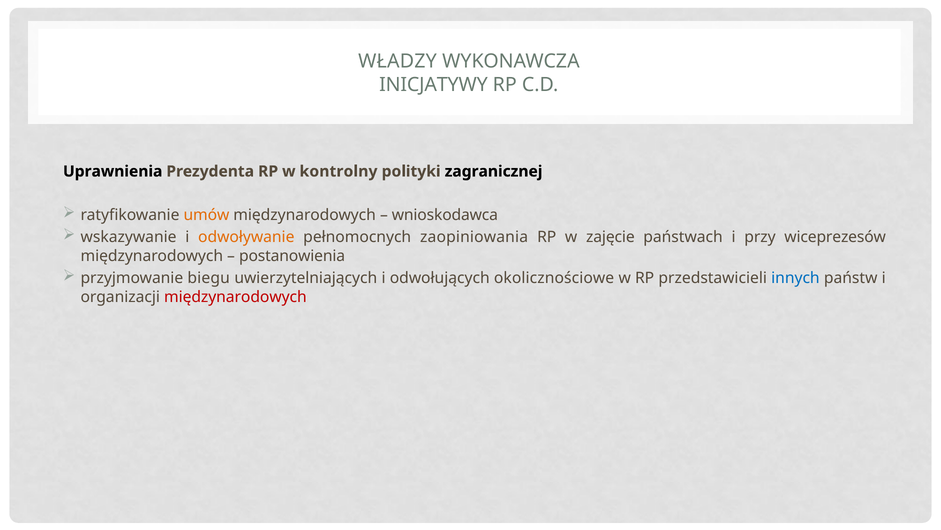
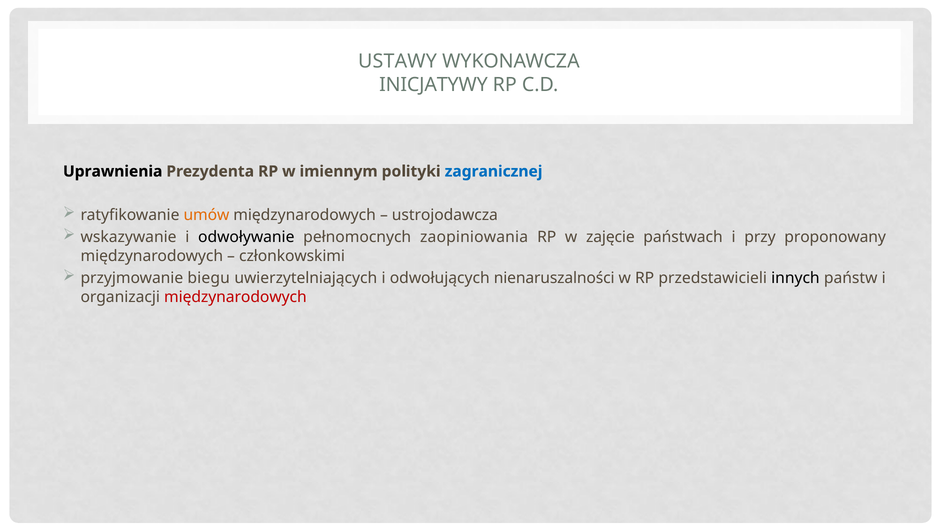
WŁADZY: WŁADZY -> USTAWY
kontrolny: kontrolny -> imiennym
zagranicznej colour: black -> blue
wnioskodawca: wnioskodawca -> ustrojodawcza
odwoływanie colour: orange -> black
wiceprezesów: wiceprezesów -> proponowany
postanowienia: postanowienia -> członkowskimi
okolicznościowe: okolicznościowe -> nienaruszalności
innych colour: blue -> black
